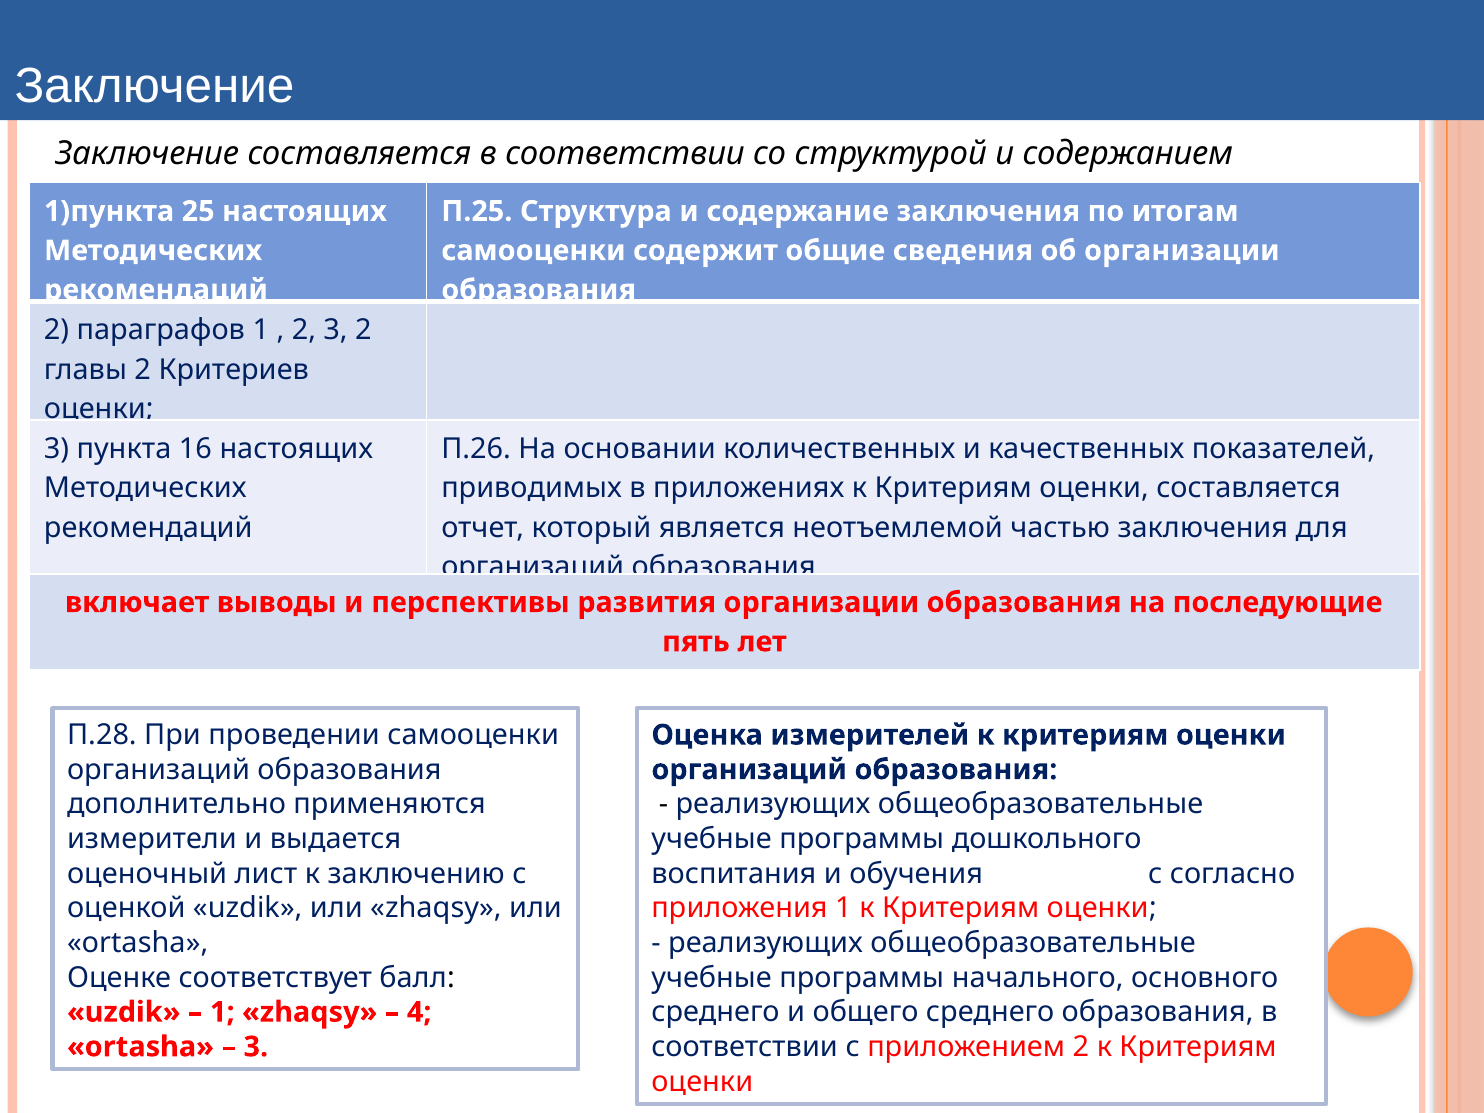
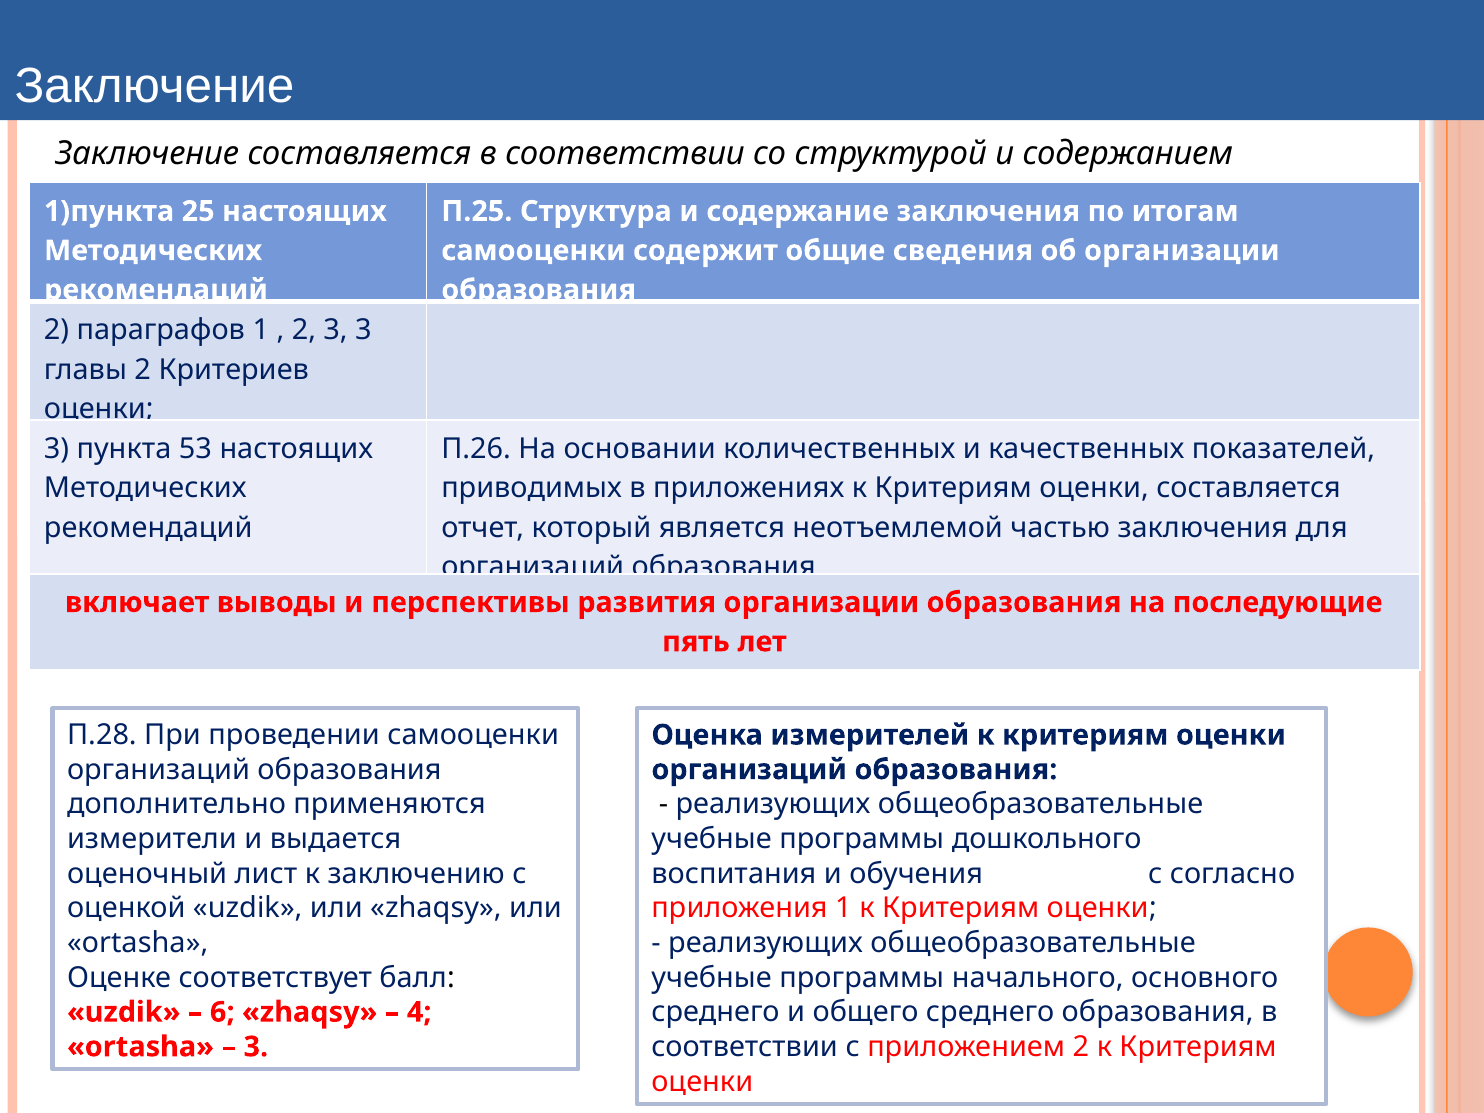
3 2: 2 -> 3
16: 16 -> 53
1 at (222, 1012): 1 -> 6
